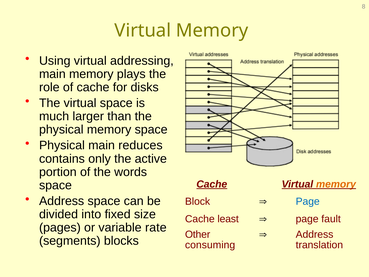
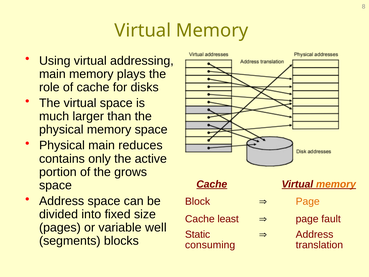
words: words -> grows
Page at (308, 201) colour: blue -> orange
rate: rate -> well
Other: Other -> Static
